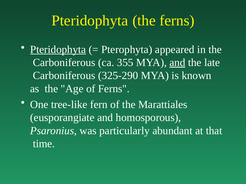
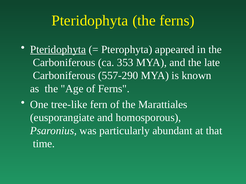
355: 355 -> 353
and at (177, 63) underline: present -> none
325-290: 325-290 -> 557-290
